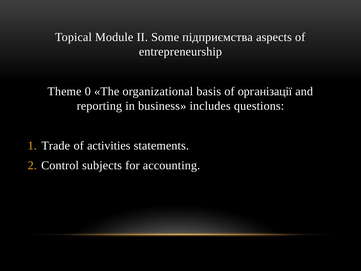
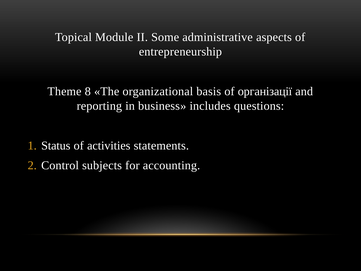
підприємства: підприємства -> administrative
0: 0 -> 8
Trade: Trade -> Status
